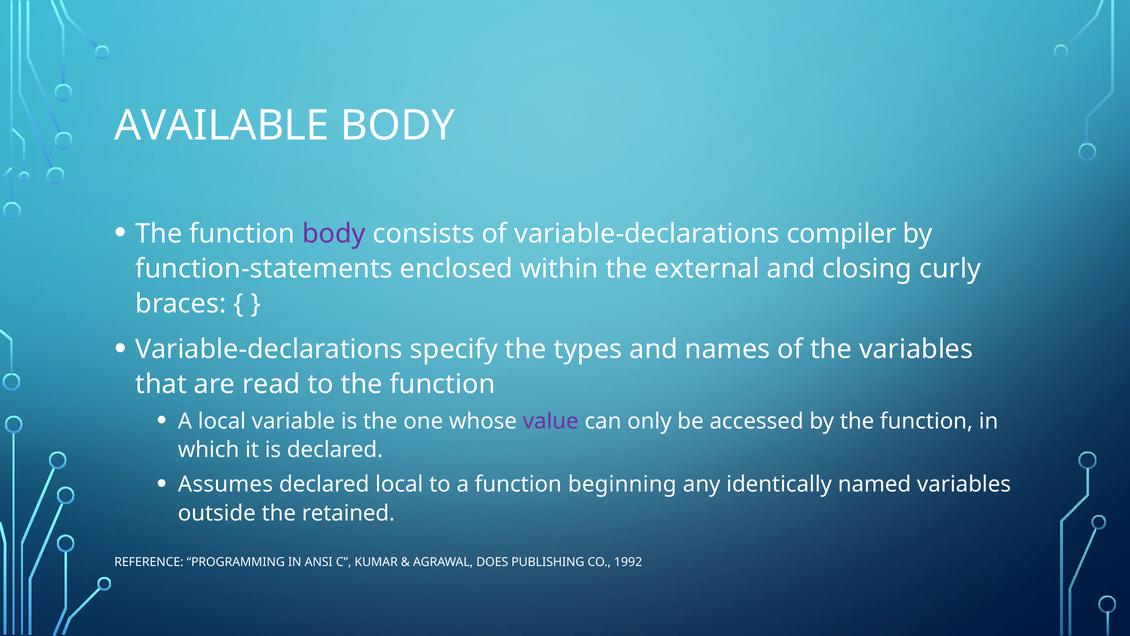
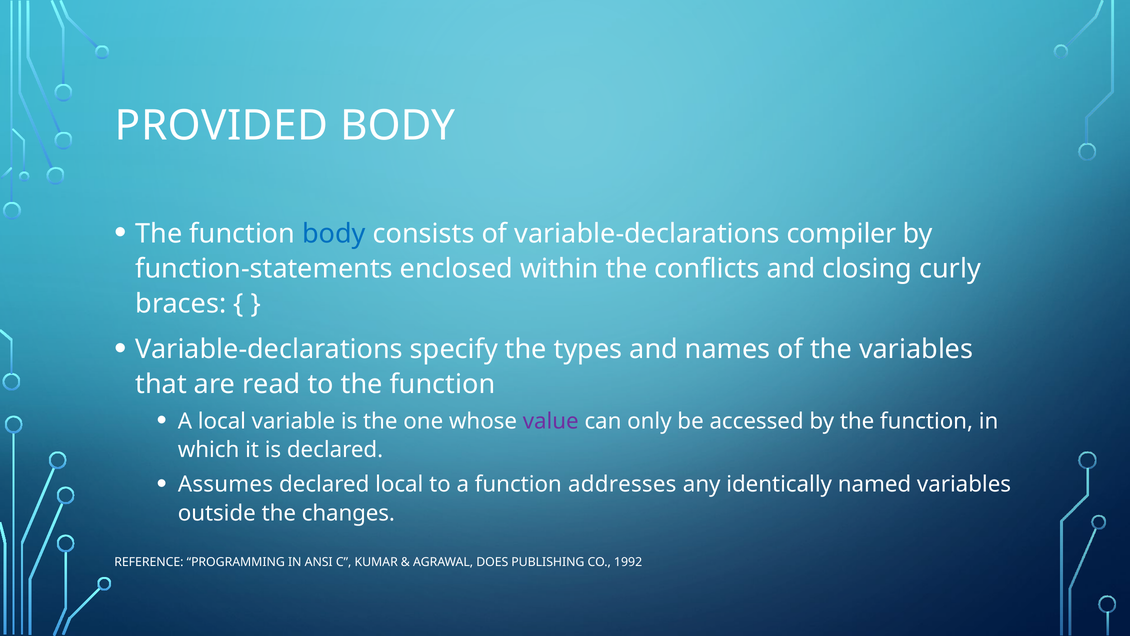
AVAILABLE: AVAILABLE -> PROVIDED
body at (334, 233) colour: purple -> blue
external: external -> conflicts
beginning: beginning -> addresses
retained: retained -> changes
